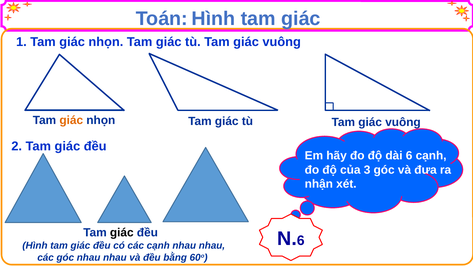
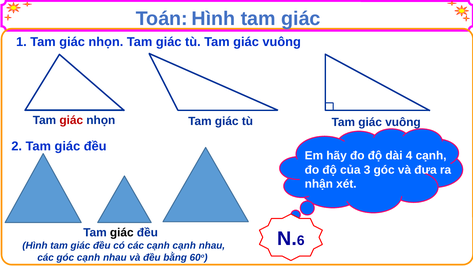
giác at (71, 120) colour: orange -> red
dài 6: 6 -> 4
cạnh nhau: nhau -> cạnh
góc nhau: nhau -> cạnh
